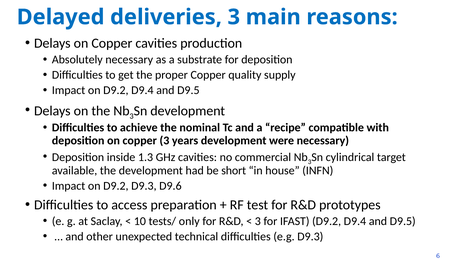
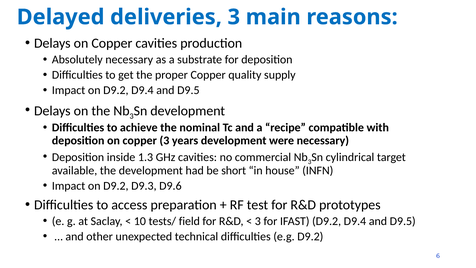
only: only -> field
e.g D9.3: D9.3 -> D9.2
